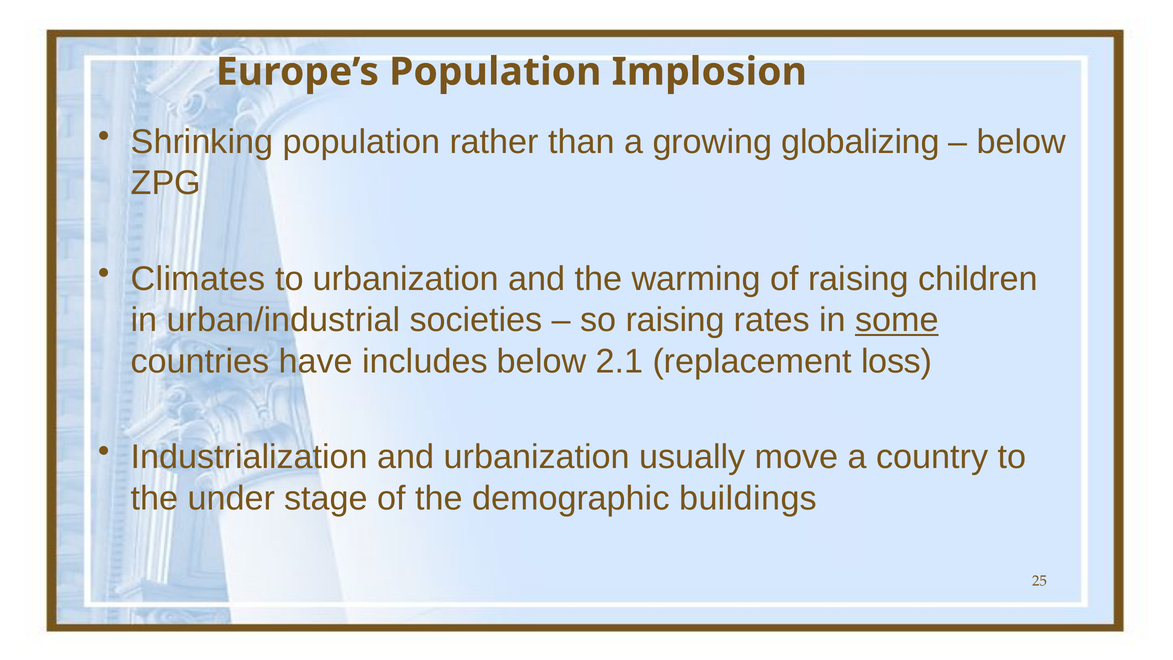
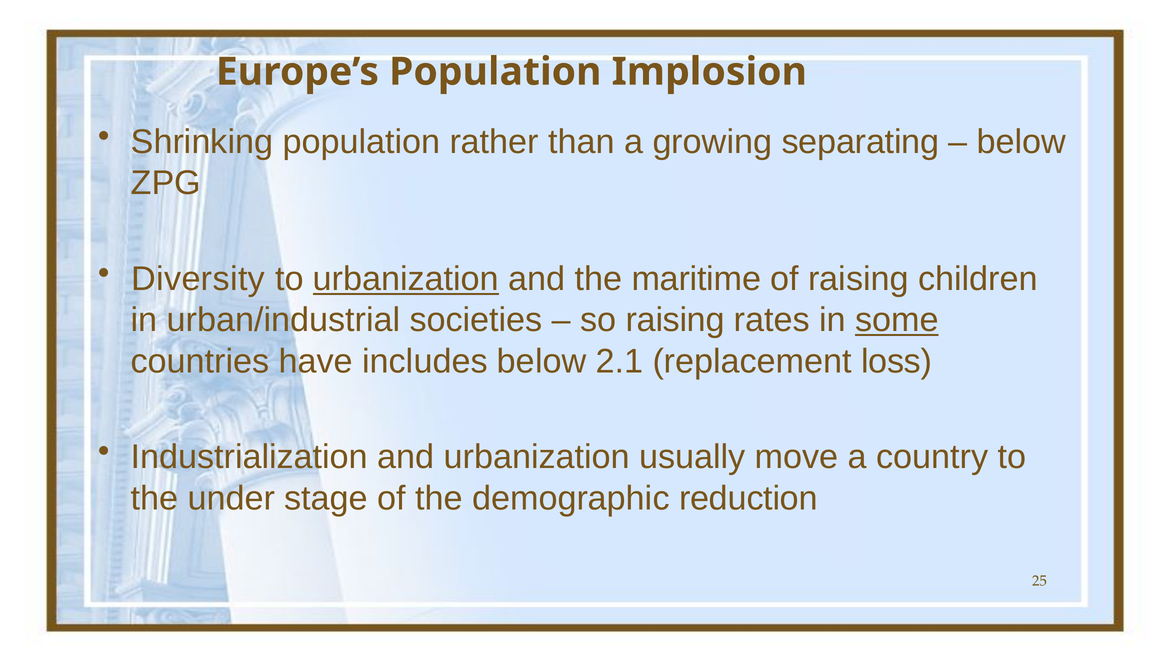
globalizing: globalizing -> separating
Climates: Climates -> Diversity
urbanization at (406, 279) underline: none -> present
warming: warming -> maritime
buildings: buildings -> reduction
